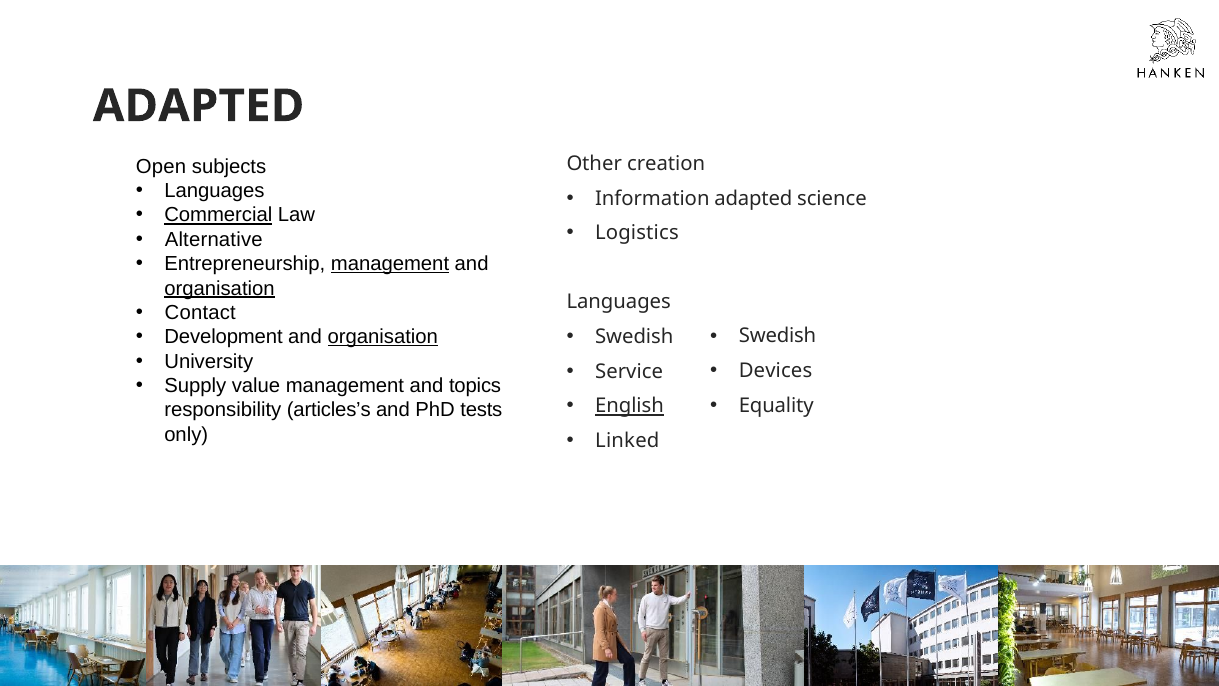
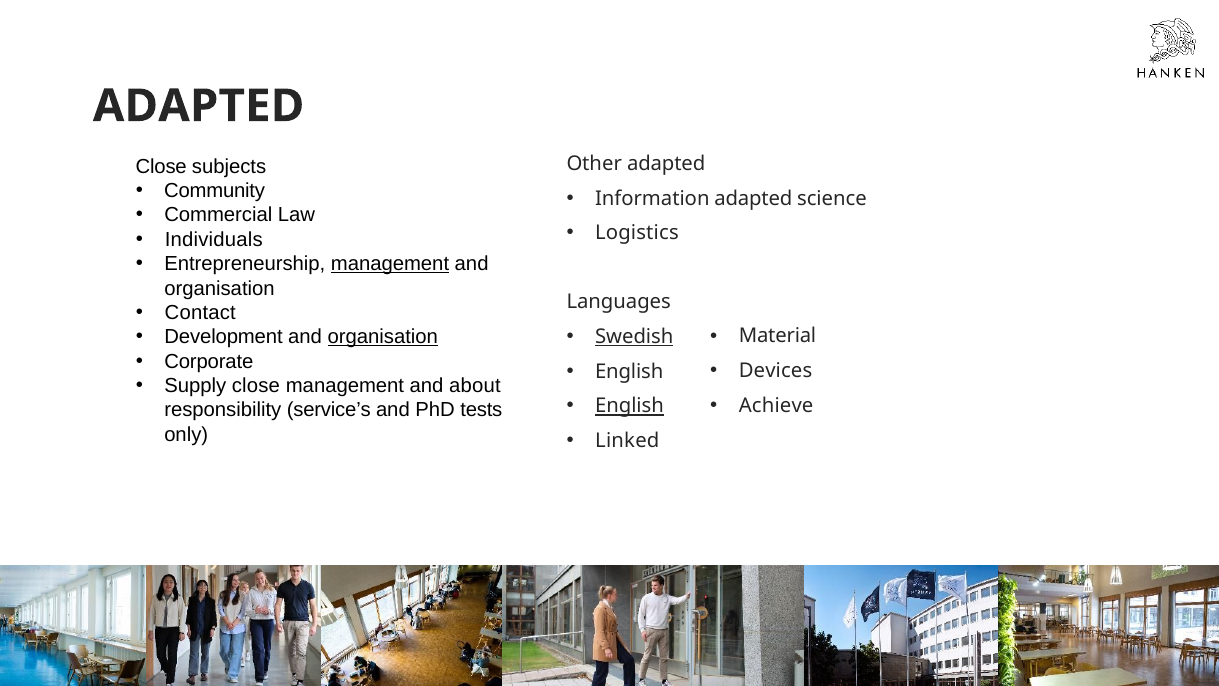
Open at (161, 166): Open -> Close
Other creation: creation -> adapted
Languages at (214, 191): Languages -> Community
Commercial underline: present -> none
Alternative: Alternative -> Individuals
organisation at (220, 288) underline: present -> none
Swedish at (778, 336): Swedish -> Material
Swedish at (634, 337) underline: none -> present
University: University -> Corporate
Service at (629, 371): Service -> English
Supply value: value -> close
topics: topics -> about
Equality: Equality -> Achieve
articles’s: articles’s -> service’s
